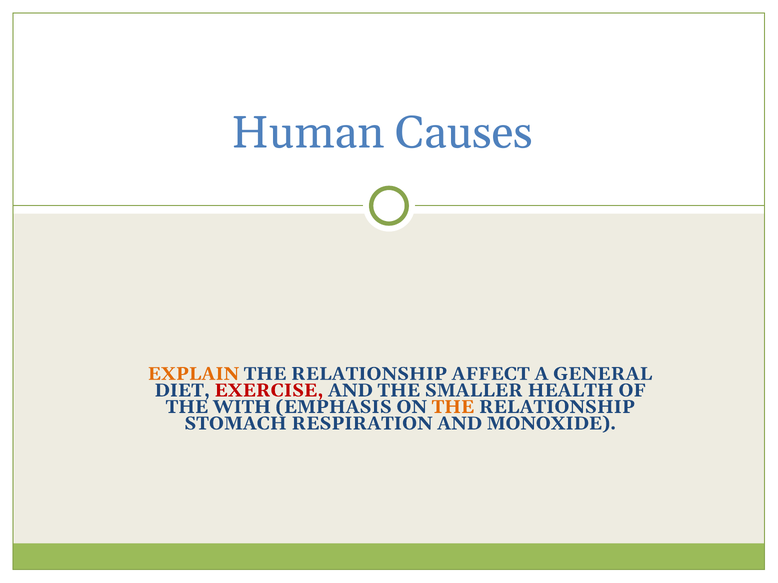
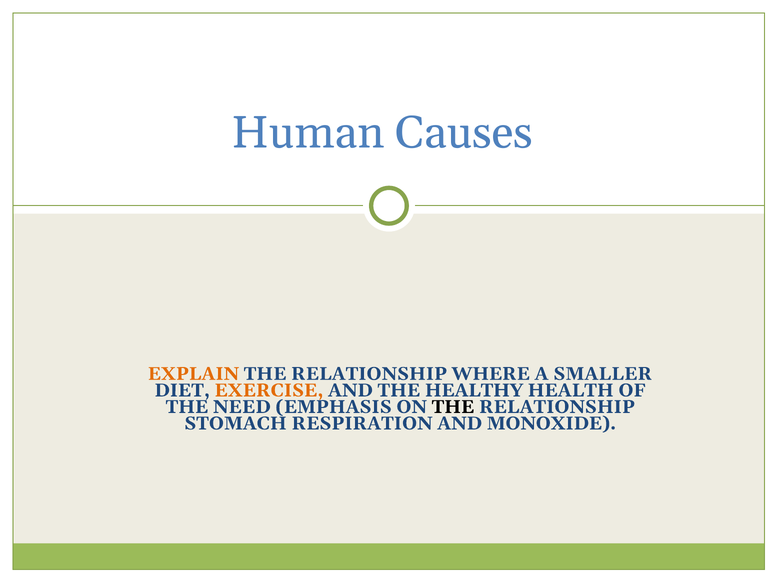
AFFECT: AFFECT -> WHERE
GENERAL: GENERAL -> SMALLER
EXERCISE colour: red -> orange
SMALLER: SMALLER -> HEALTHY
WITH: WITH -> NEED
THE at (453, 407) colour: orange -> black
